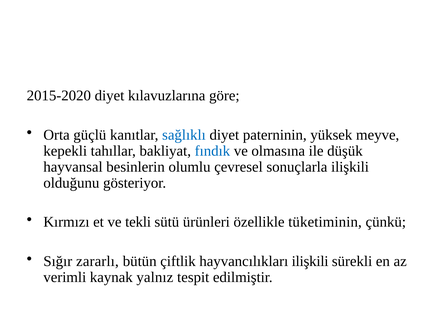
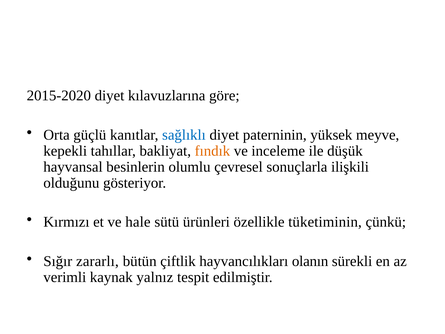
fındık colour: blue -> orange
olmasına: olmasına -> inceleme
tekli: tekli -> hale
hayvancılıkları ilişkili: ilişkili -> olanın
